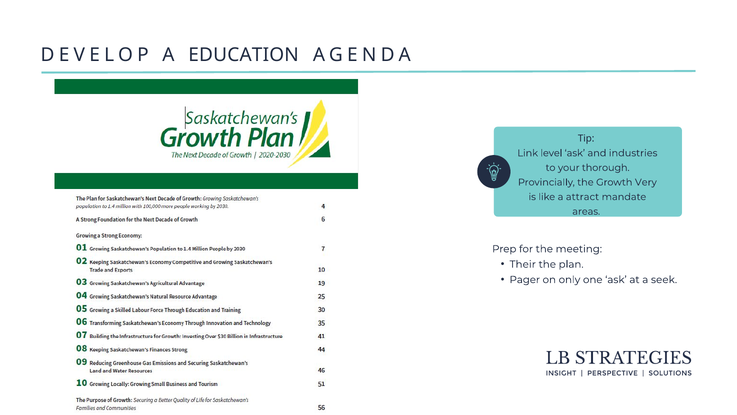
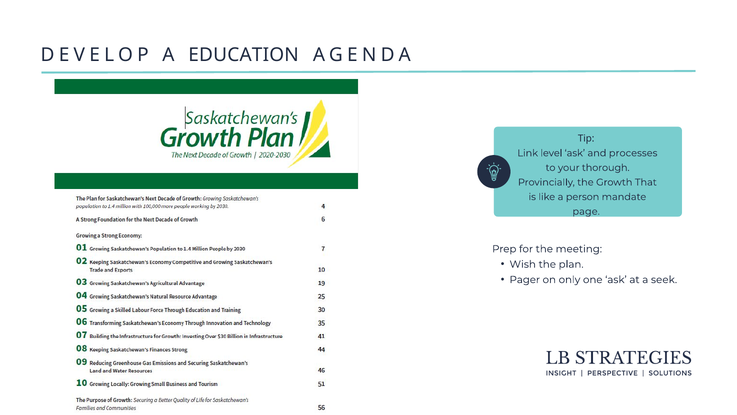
industries: industries -> processes
Very: Very -> That
attract: attract -> person
areas: areas -> page
Their: Their -> Wish
